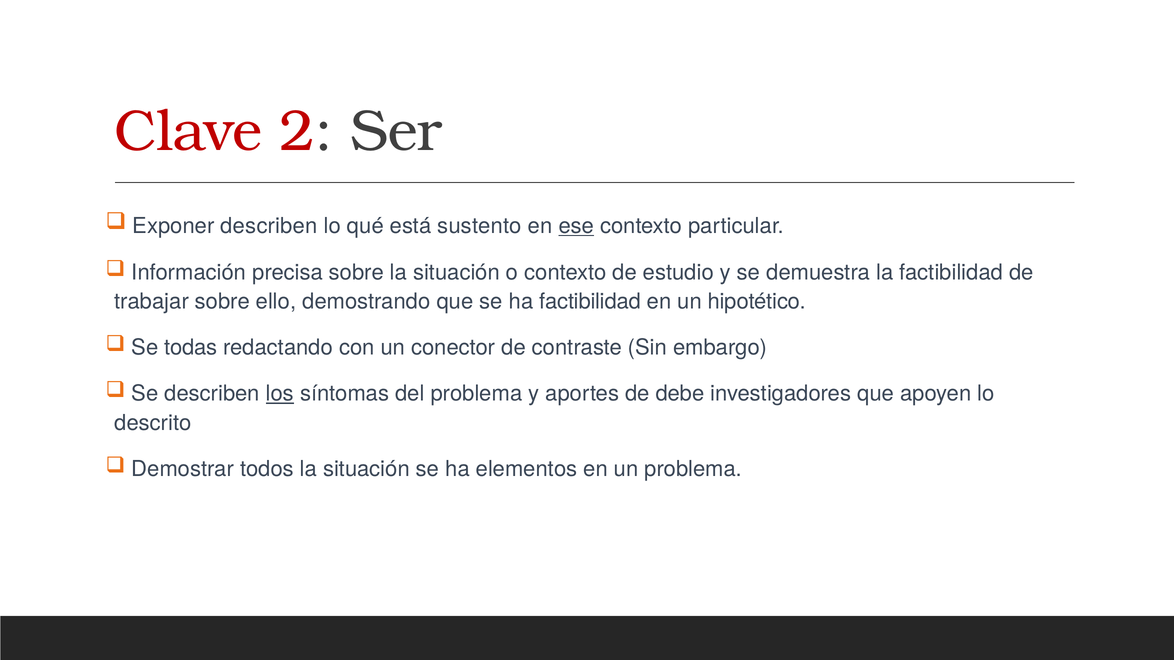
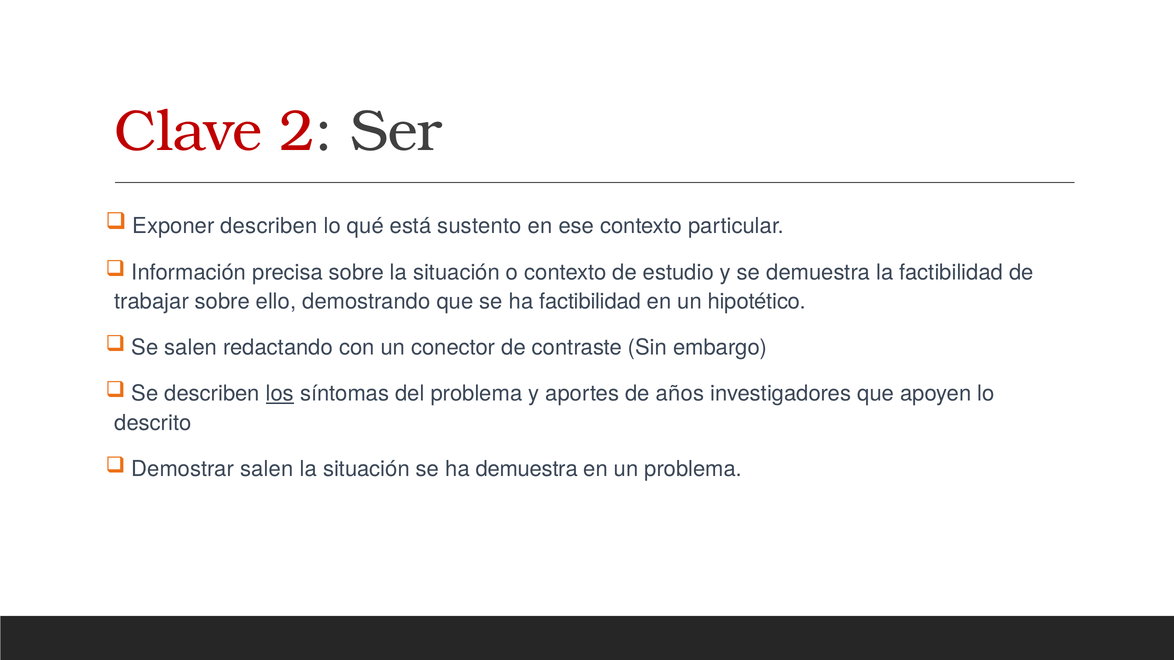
ese underline: present -> none
Se todas: todas -> salen
debe: debe -> años
Demostrar todos: todos -> salen
ha elementos: elementos -> demuestra
